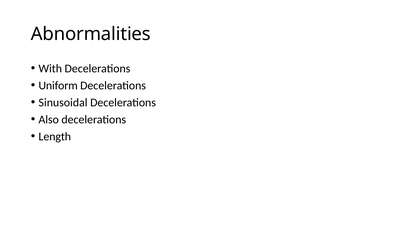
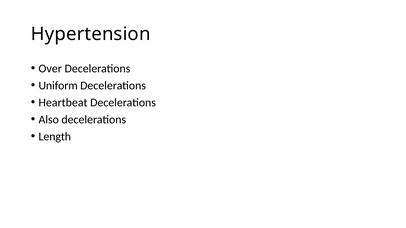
Abnormalities: Abnormalities -> Hypertension
With: With -> Over
Sinusoidal: Sinusoidal -> Heartbeat
